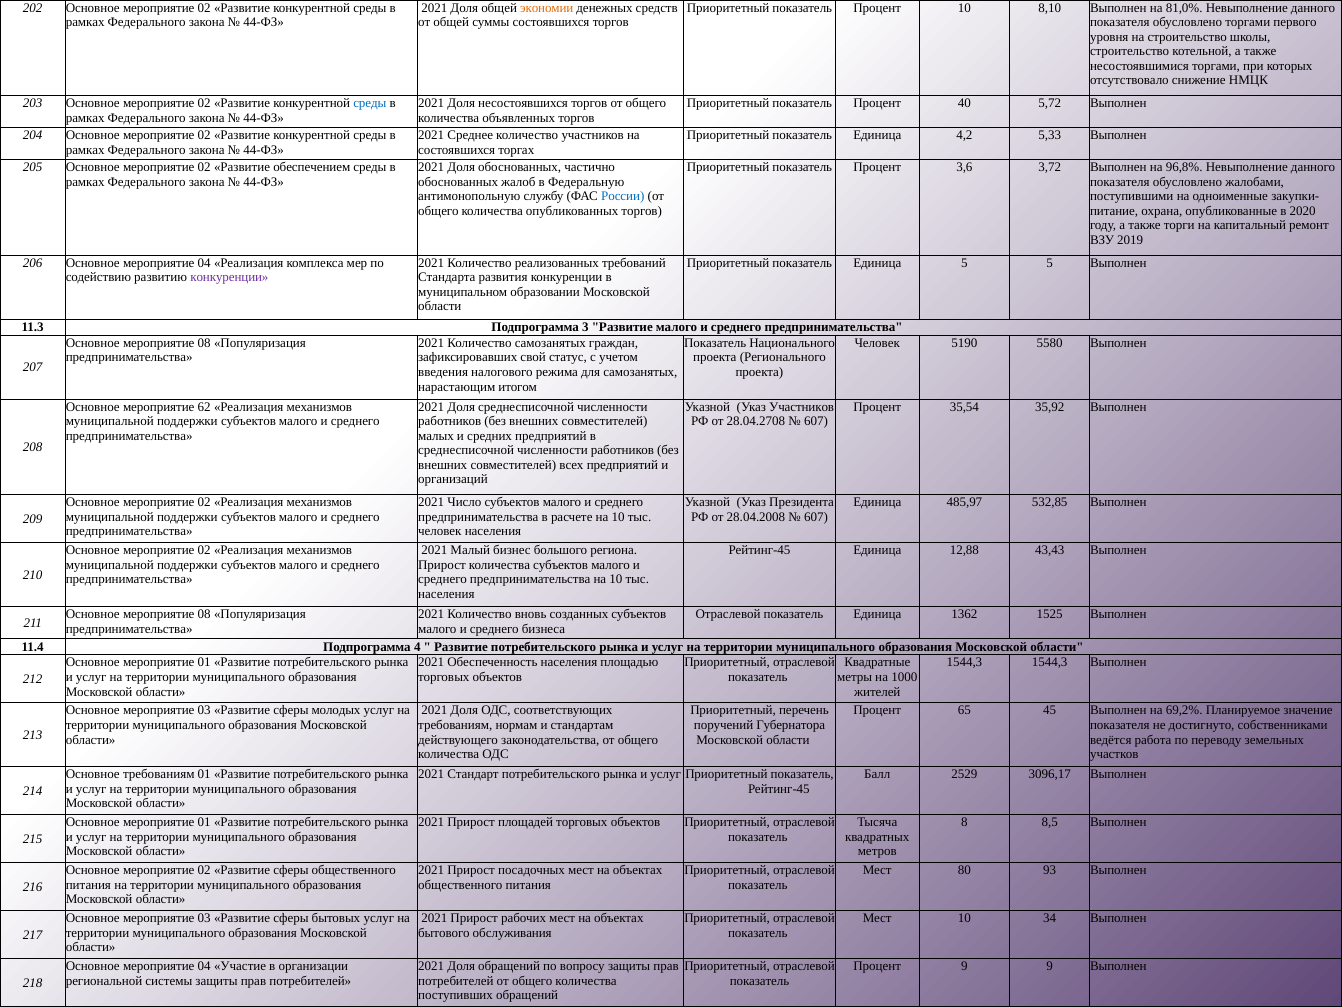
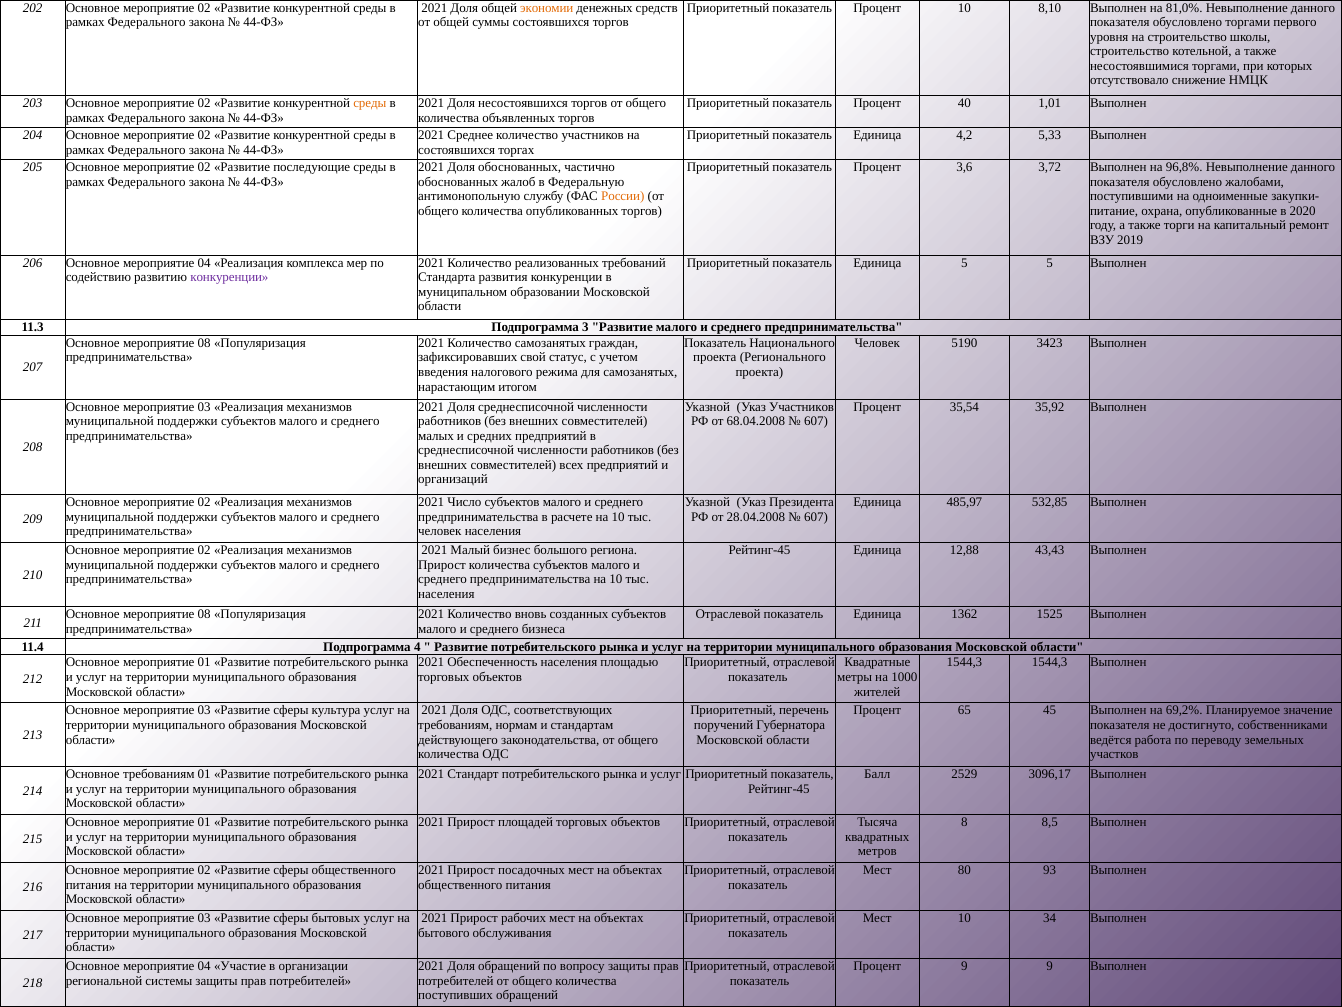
среды at (370, 103) colour: blue -> orange
5,72: 5,72 -> 1,01
обеспечением: обеспечением -> последующие
России colour: blue -> orange
5580: 5580 -> 3423
62 at (204, 407): 62 -> 03
28.04.2708: 28.04.2708 -> 68.04.2008
молодых: молодых -> культура
